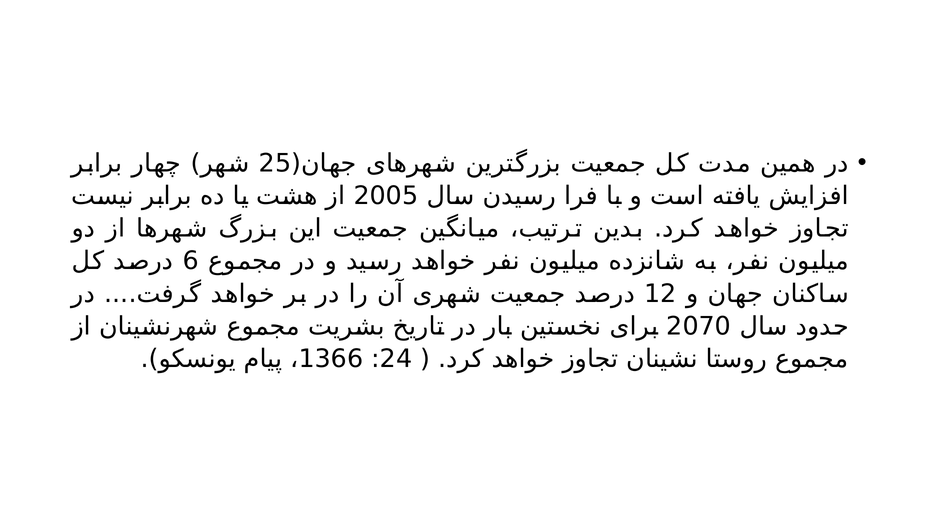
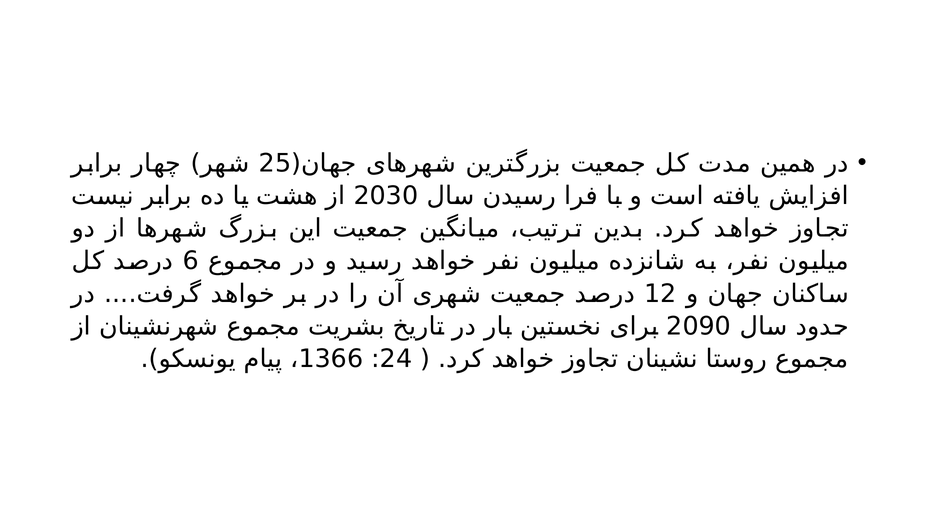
2005: 2005 -> 2030
2070: 2070 -> 2090
